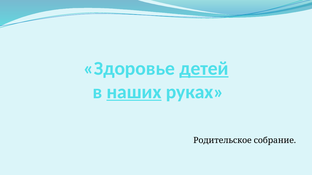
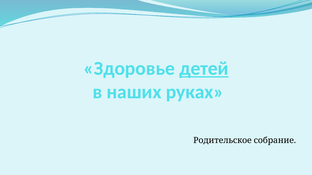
наших underline: present -> none
